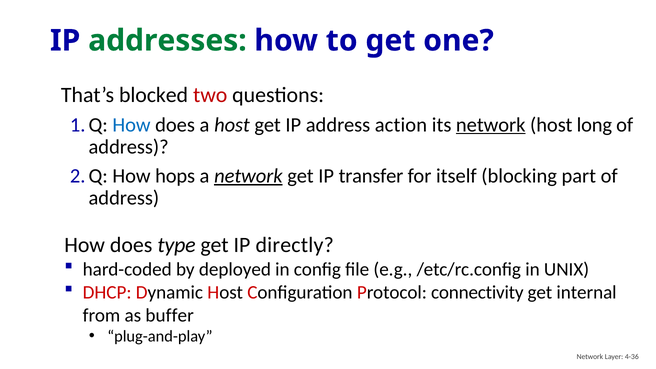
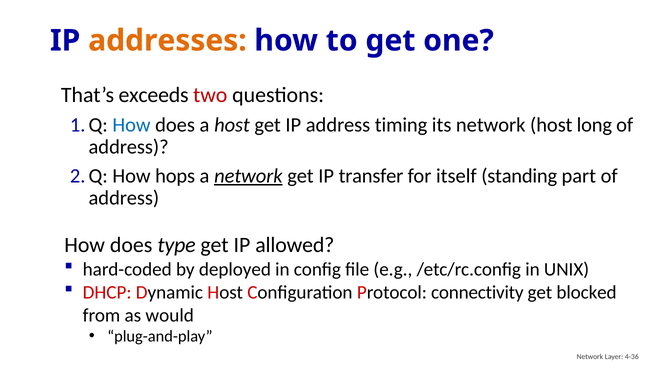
addresses colour: green -> orange
blocked: blocked -> exceeds
action: action -> timing
network at (491, 125) underline: present -> none
blocking: blocking -> standing
directly: directly -> allowed
internal: internal -> blocked
buffer: buffer -> would
